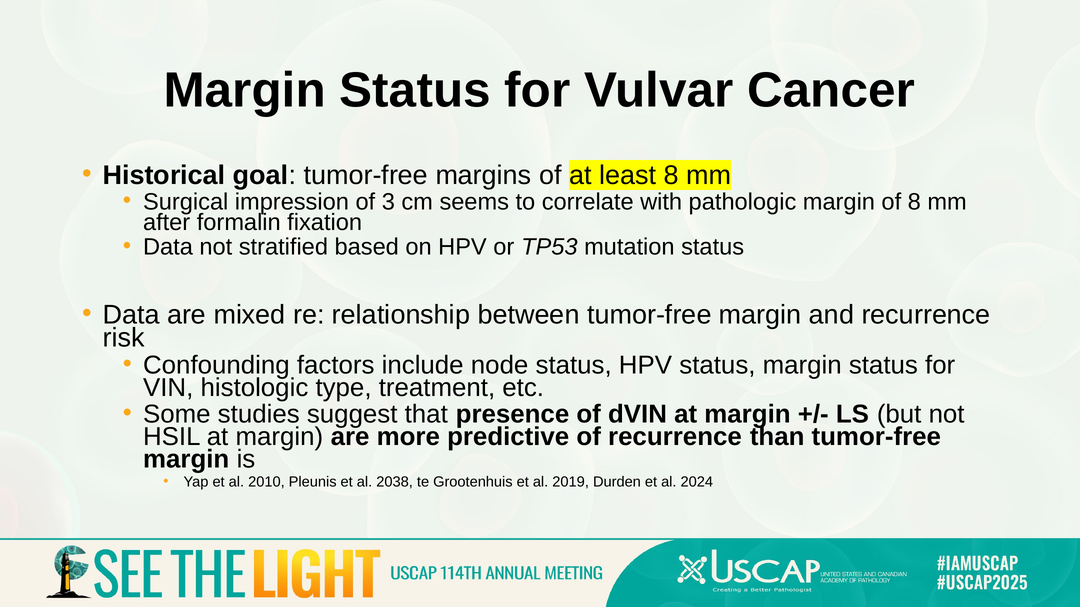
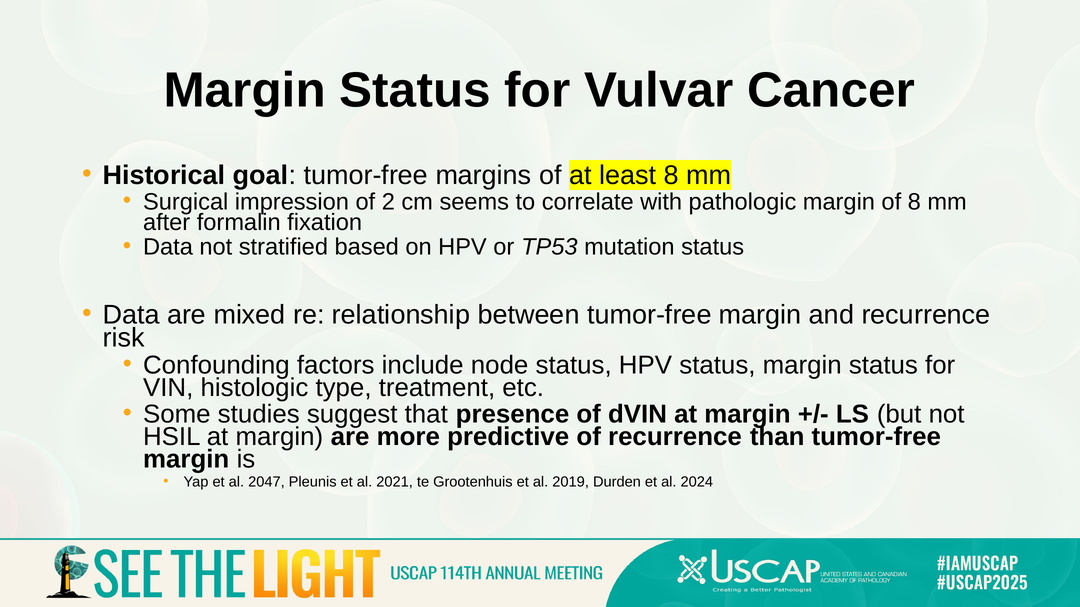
3: 3 -> 2
2010: 2010 -> 2047
2038: 2038 -> 2021
